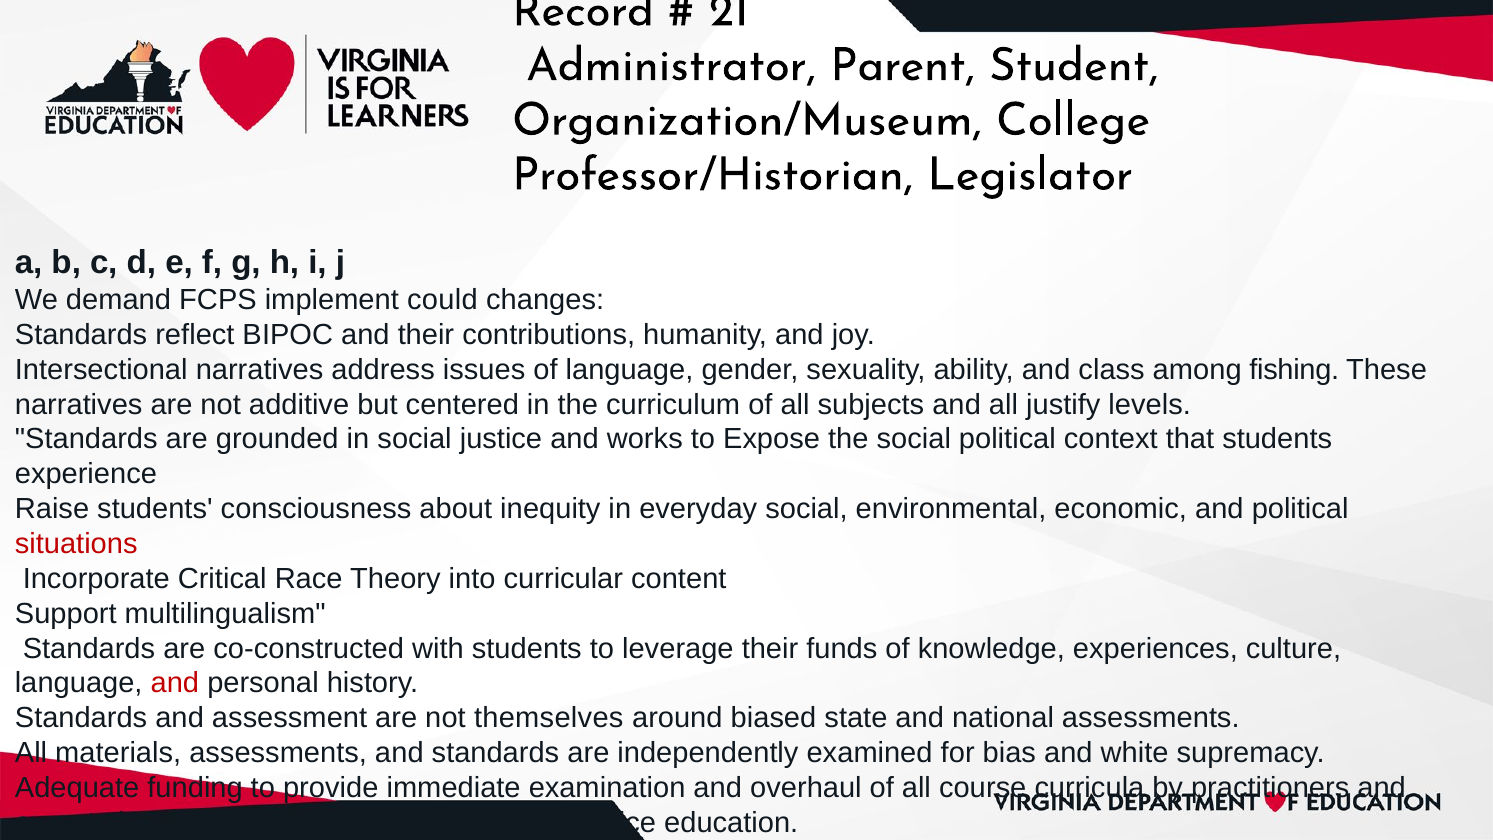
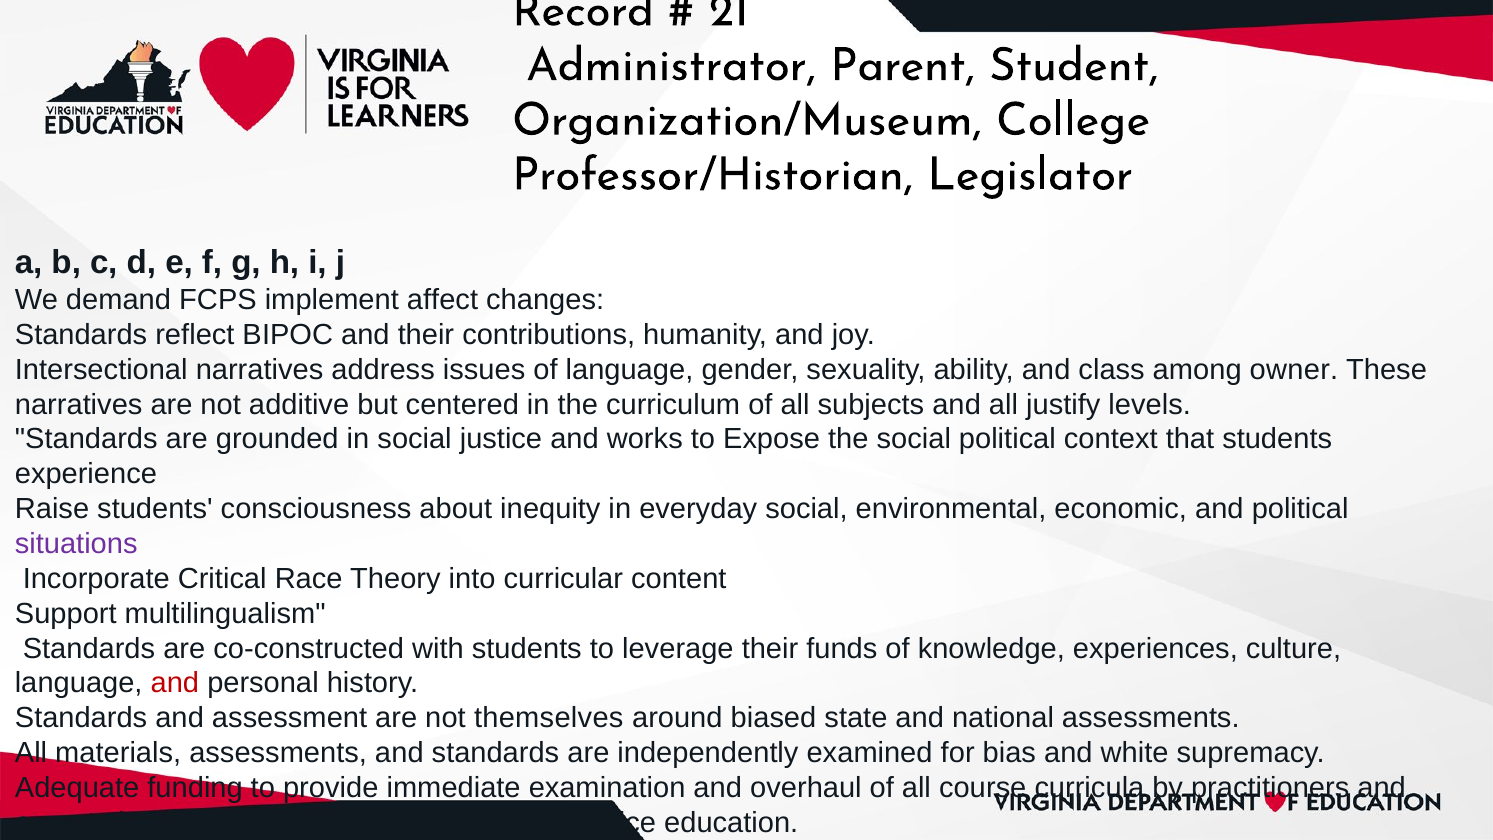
could: could -> affect
fishing: fishing -> owner
situations colour: red -> purple
